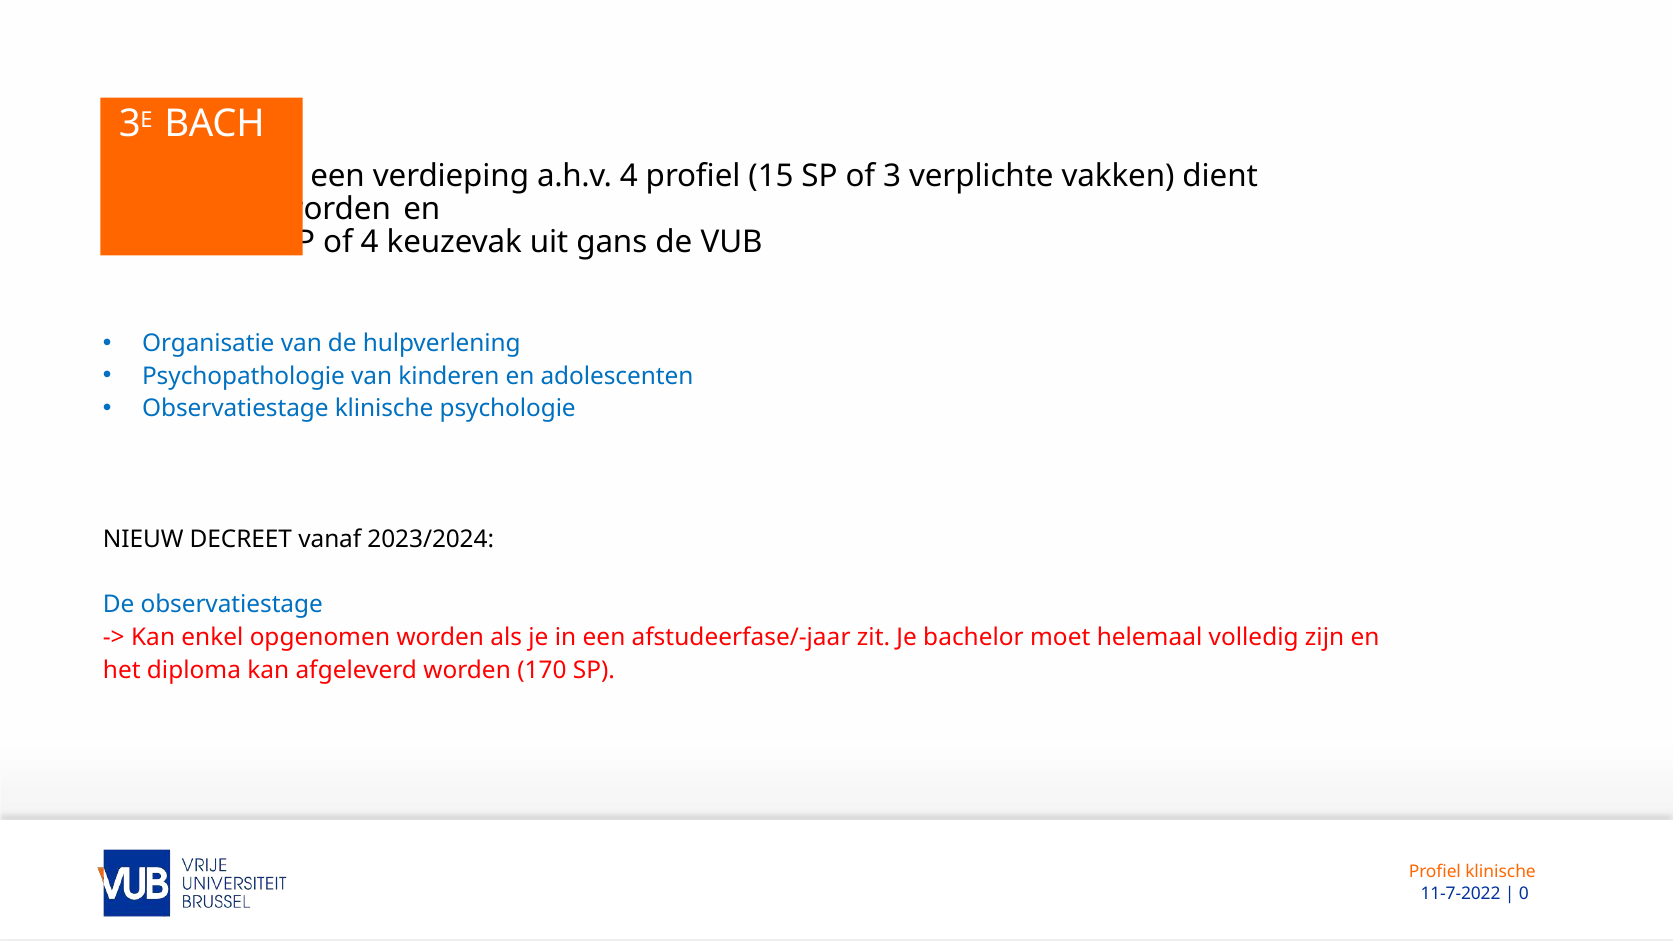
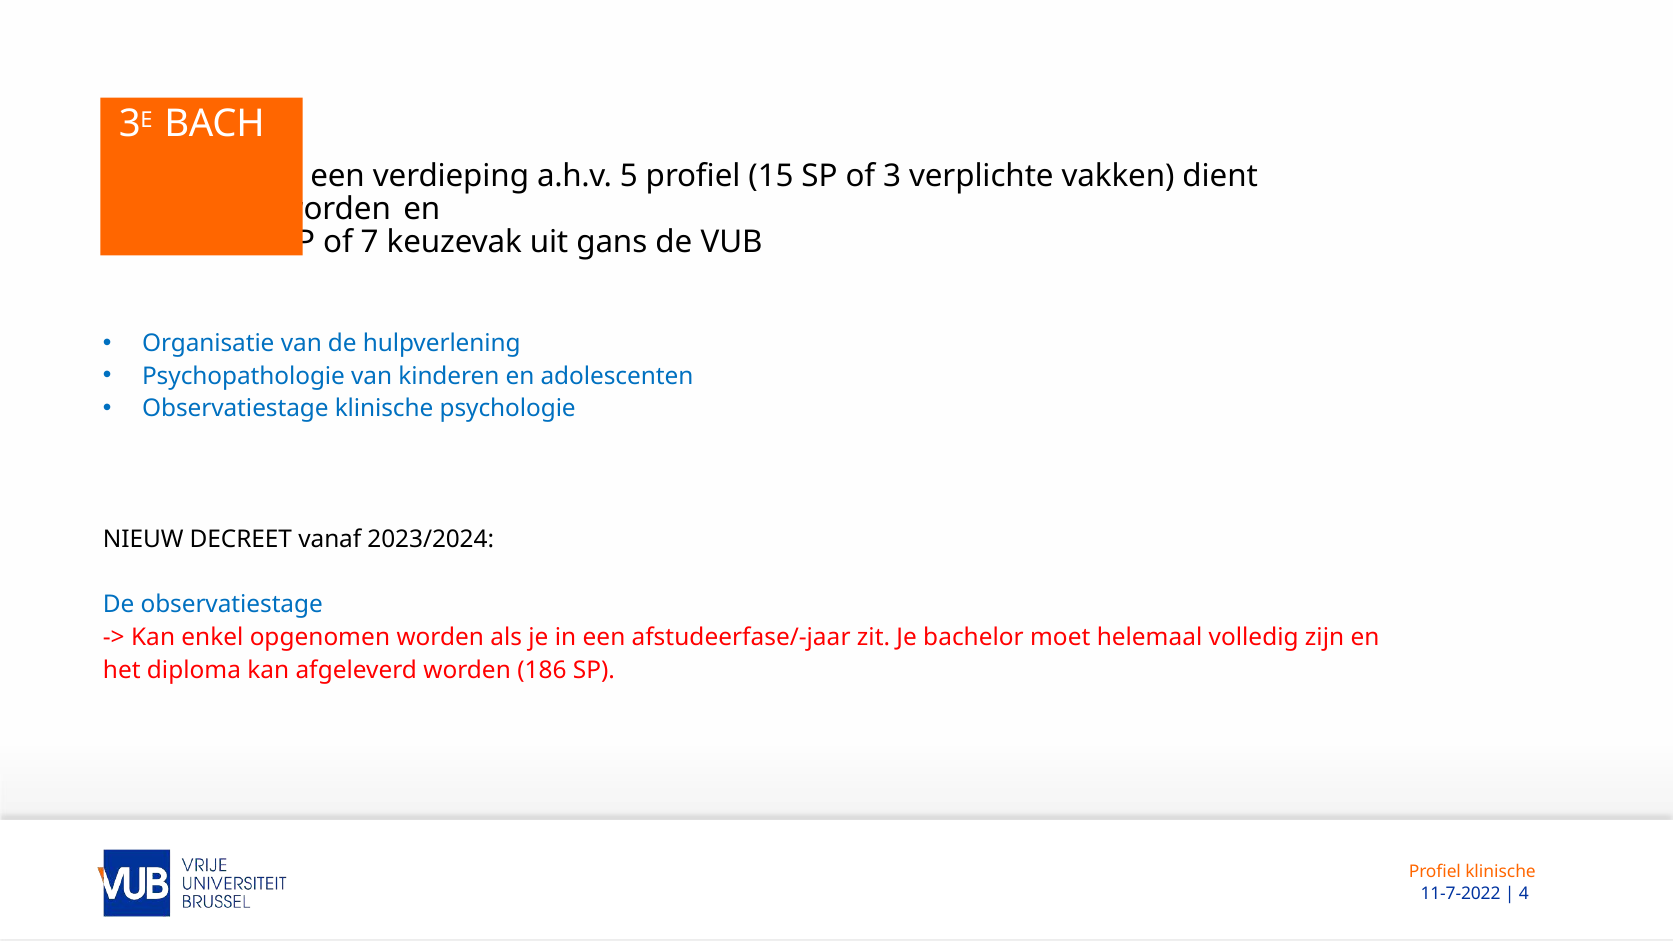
a.h.v 4: 4 -> 5
of 4: 4 -> 7
170: 170 -> 186
0: 0 -> 4
